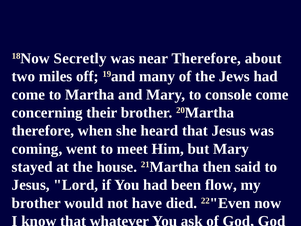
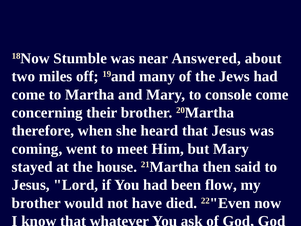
Secretly: Secretly -> Stumble
near Therefore: Therefore -> Answered
